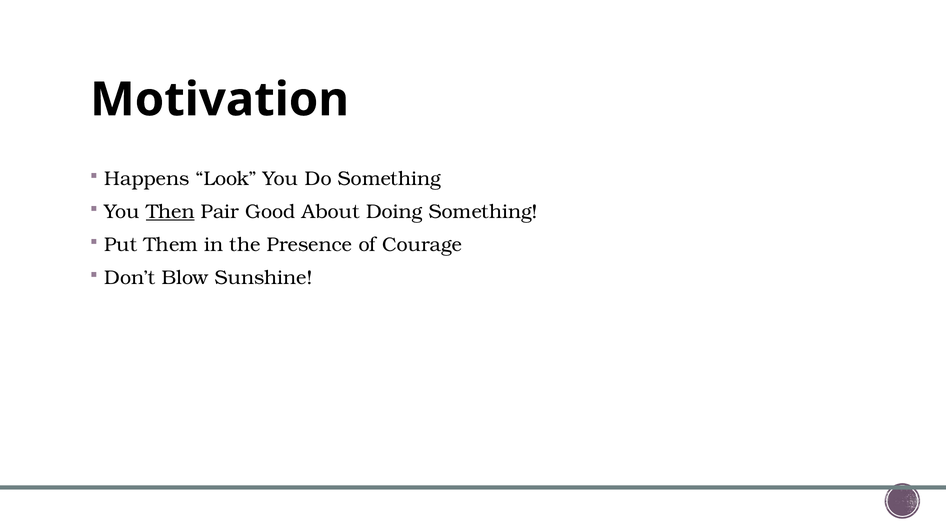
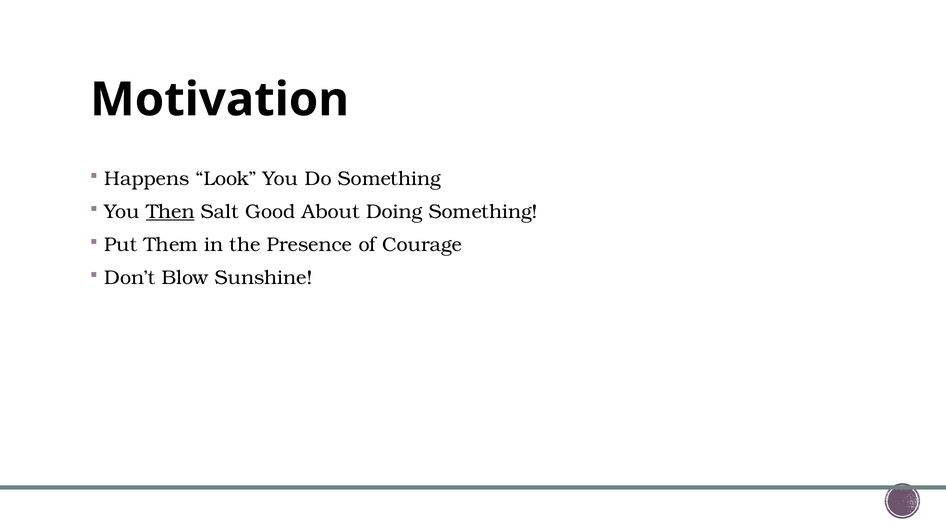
Pair: Pair -> Salt
